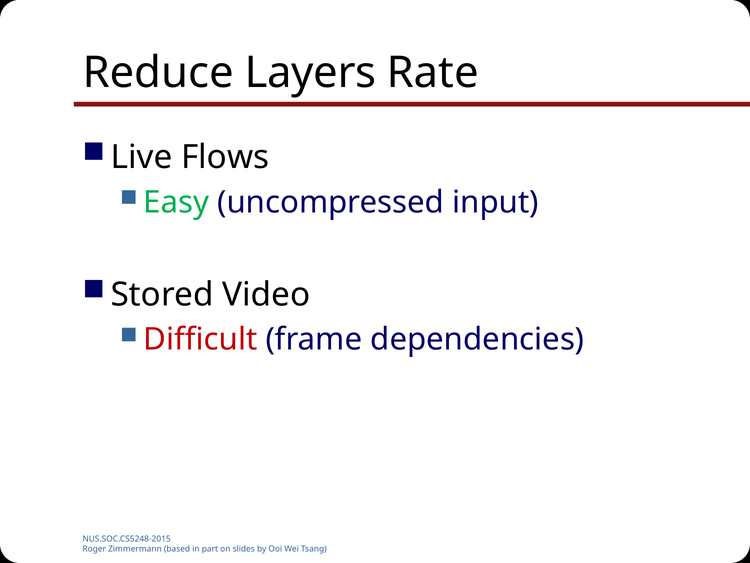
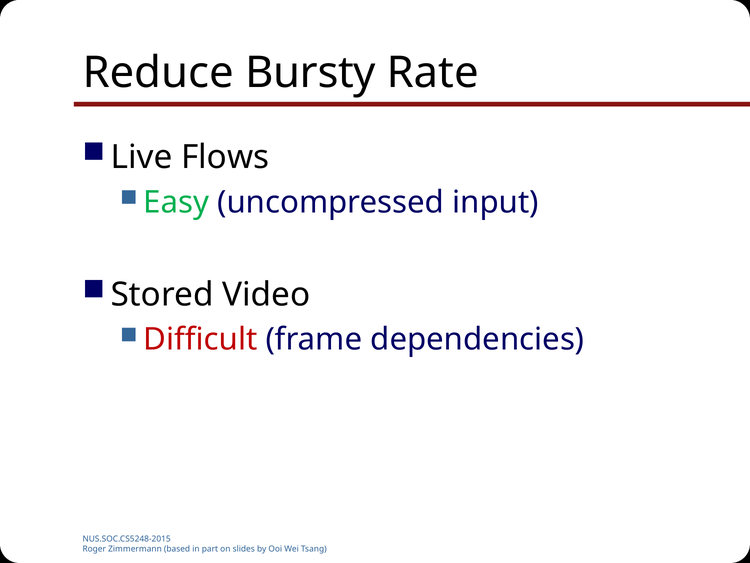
Layers: Layers -> Bursty
